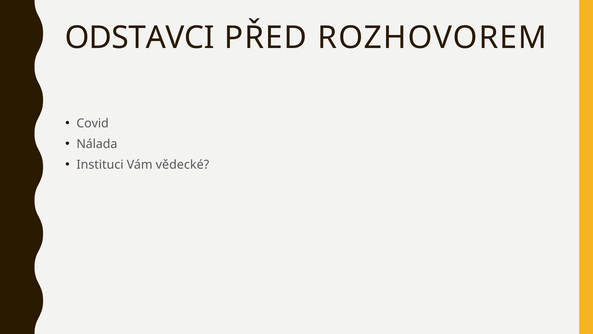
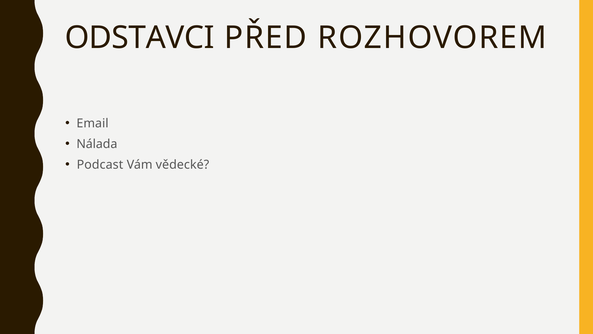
Covid: Covid -> Email
Instituci: Instituci -> Podcast
